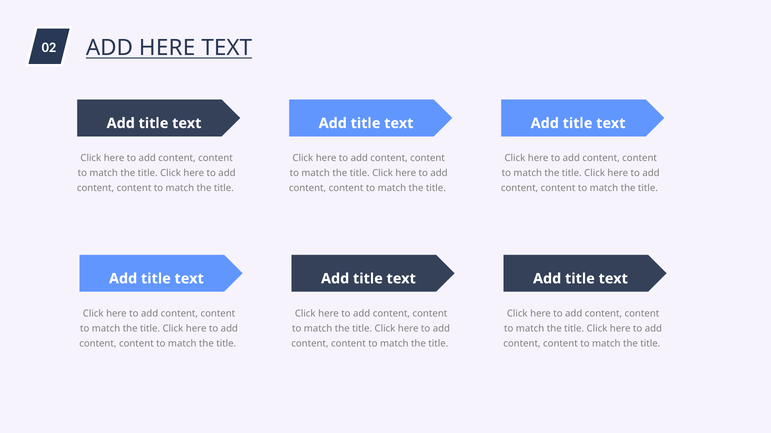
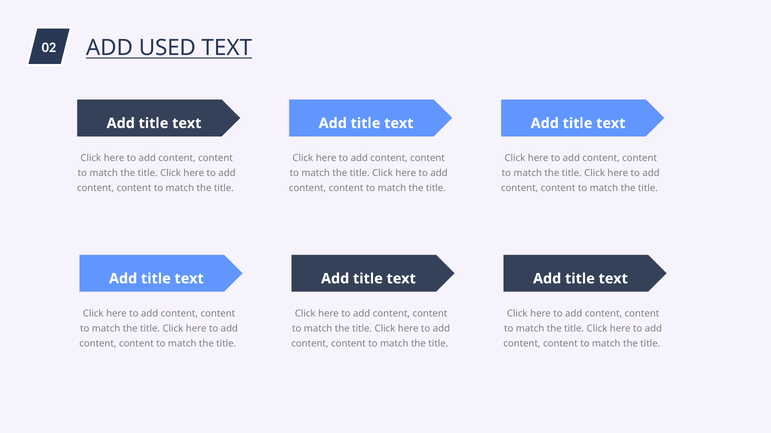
ADD HERE: HERE -> USED
